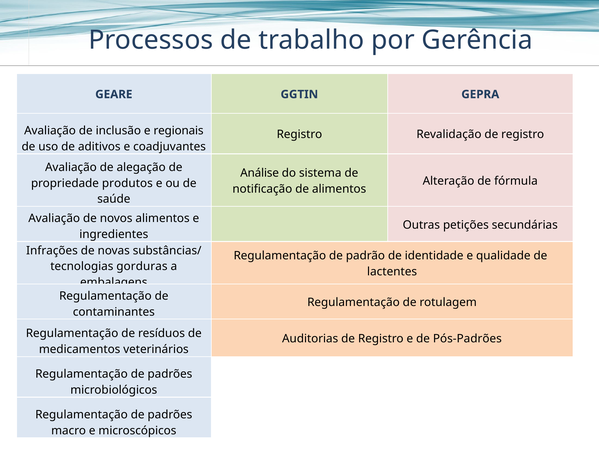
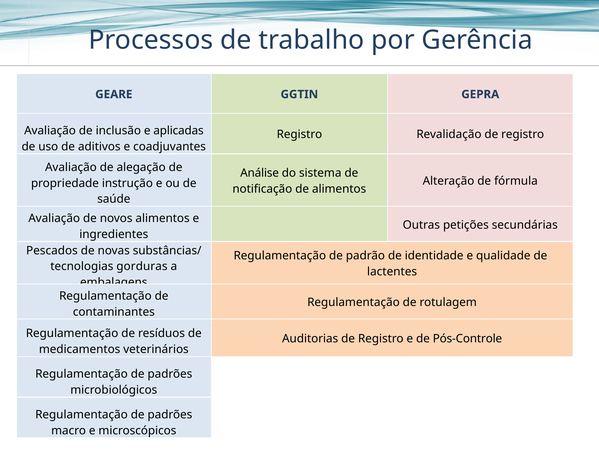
regionais: regionais -> aplicadas
produtos: produtos -> instrução
Infrações: Infrações -> Pescados
Pós-Padrões: Pós-Padrões -> Pós-Controle
